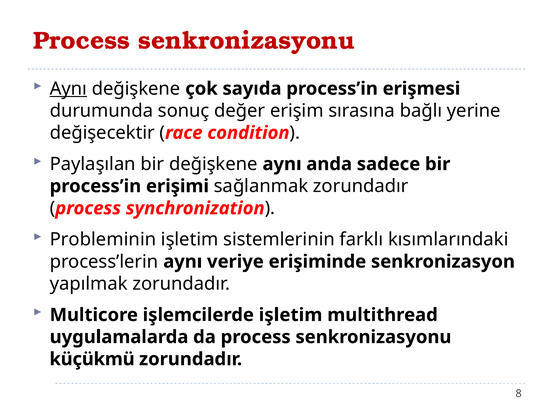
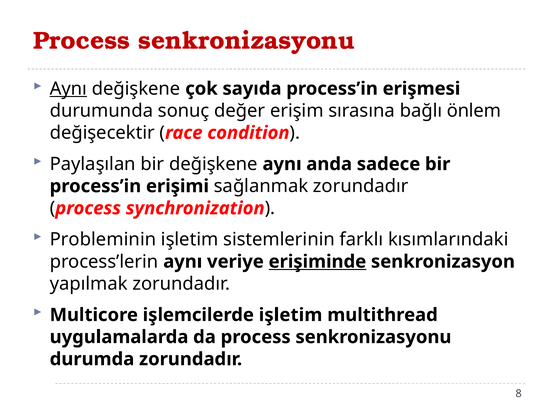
yerine: yerine -> önlem
erişiminde underline: none -> present
küçükmü: küçükmü -> durumda
